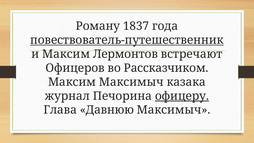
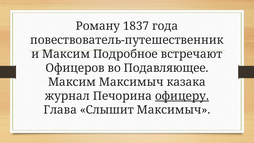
повествователь-путешественник underline: present -> none
Лермонтов: Лермонтов -> Подробное
Рассказчиком: Рассказчиком -> Подавляющее
Давнюю: Давнюю -> Слышит
